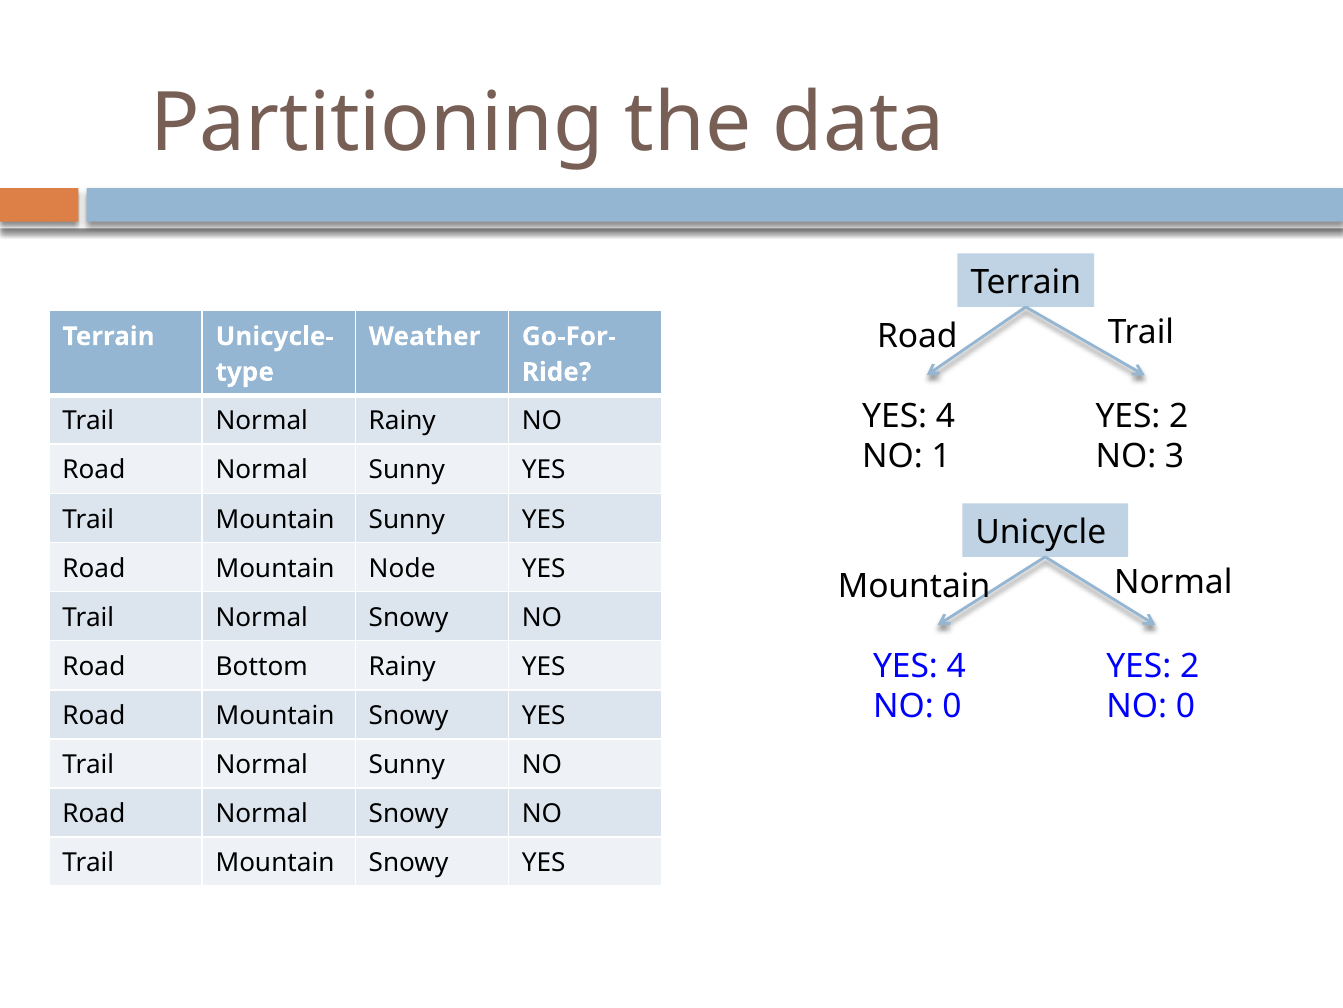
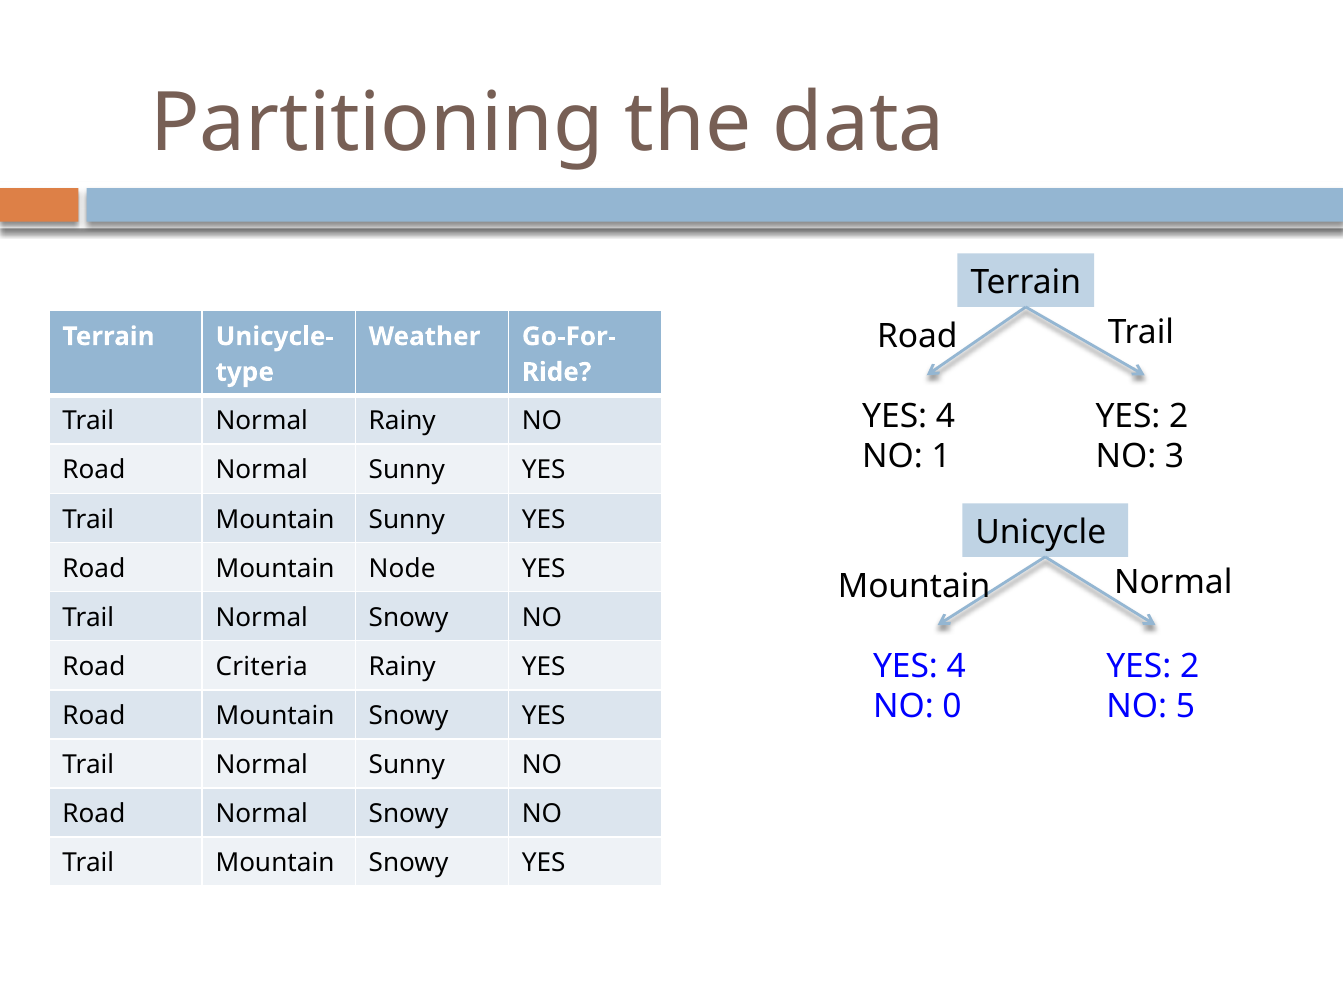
Bottom: Bottom -> Criteria
0 at (1185, 706): 0 -> 5
